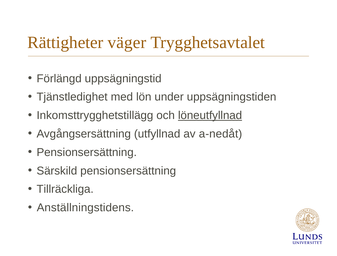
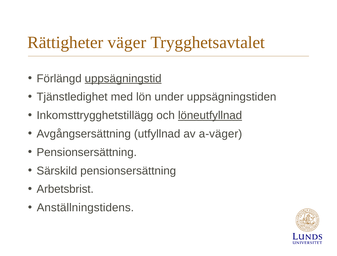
uppsägningstid underline: none -> present
a-nedåt: a-nedåt -> a-väger
Tillräckliga: Tillräckliga -> Arbetsbrist
